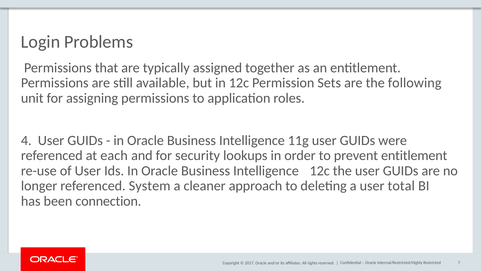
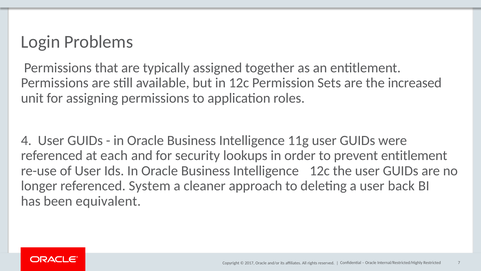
following: following -> increased
total: total -> back
connection: connection -> equivalent
